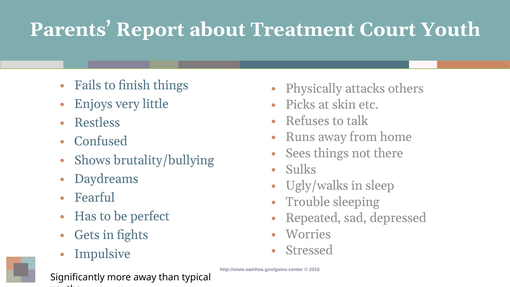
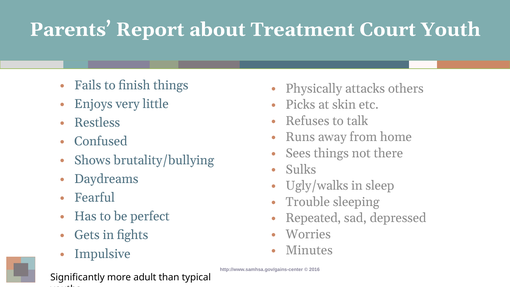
Stressed: Stressed -> Minutes
more away: away -> adult
